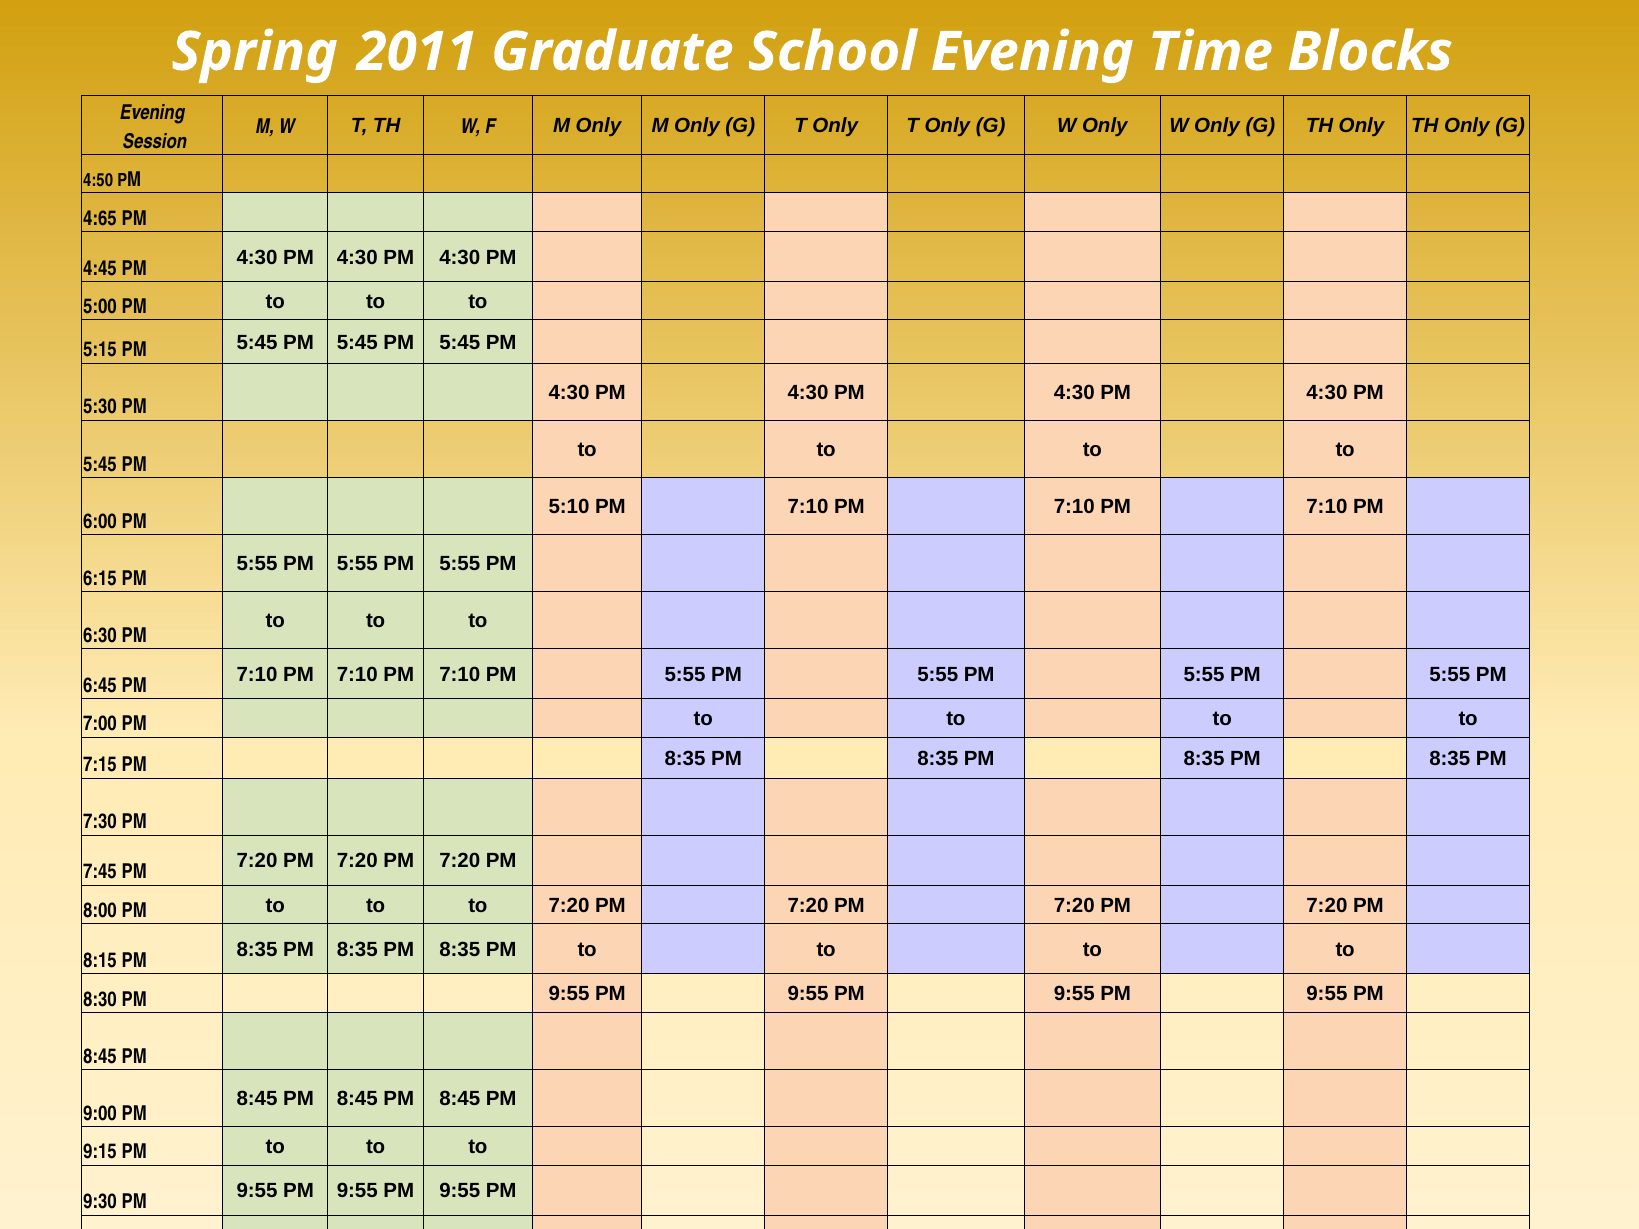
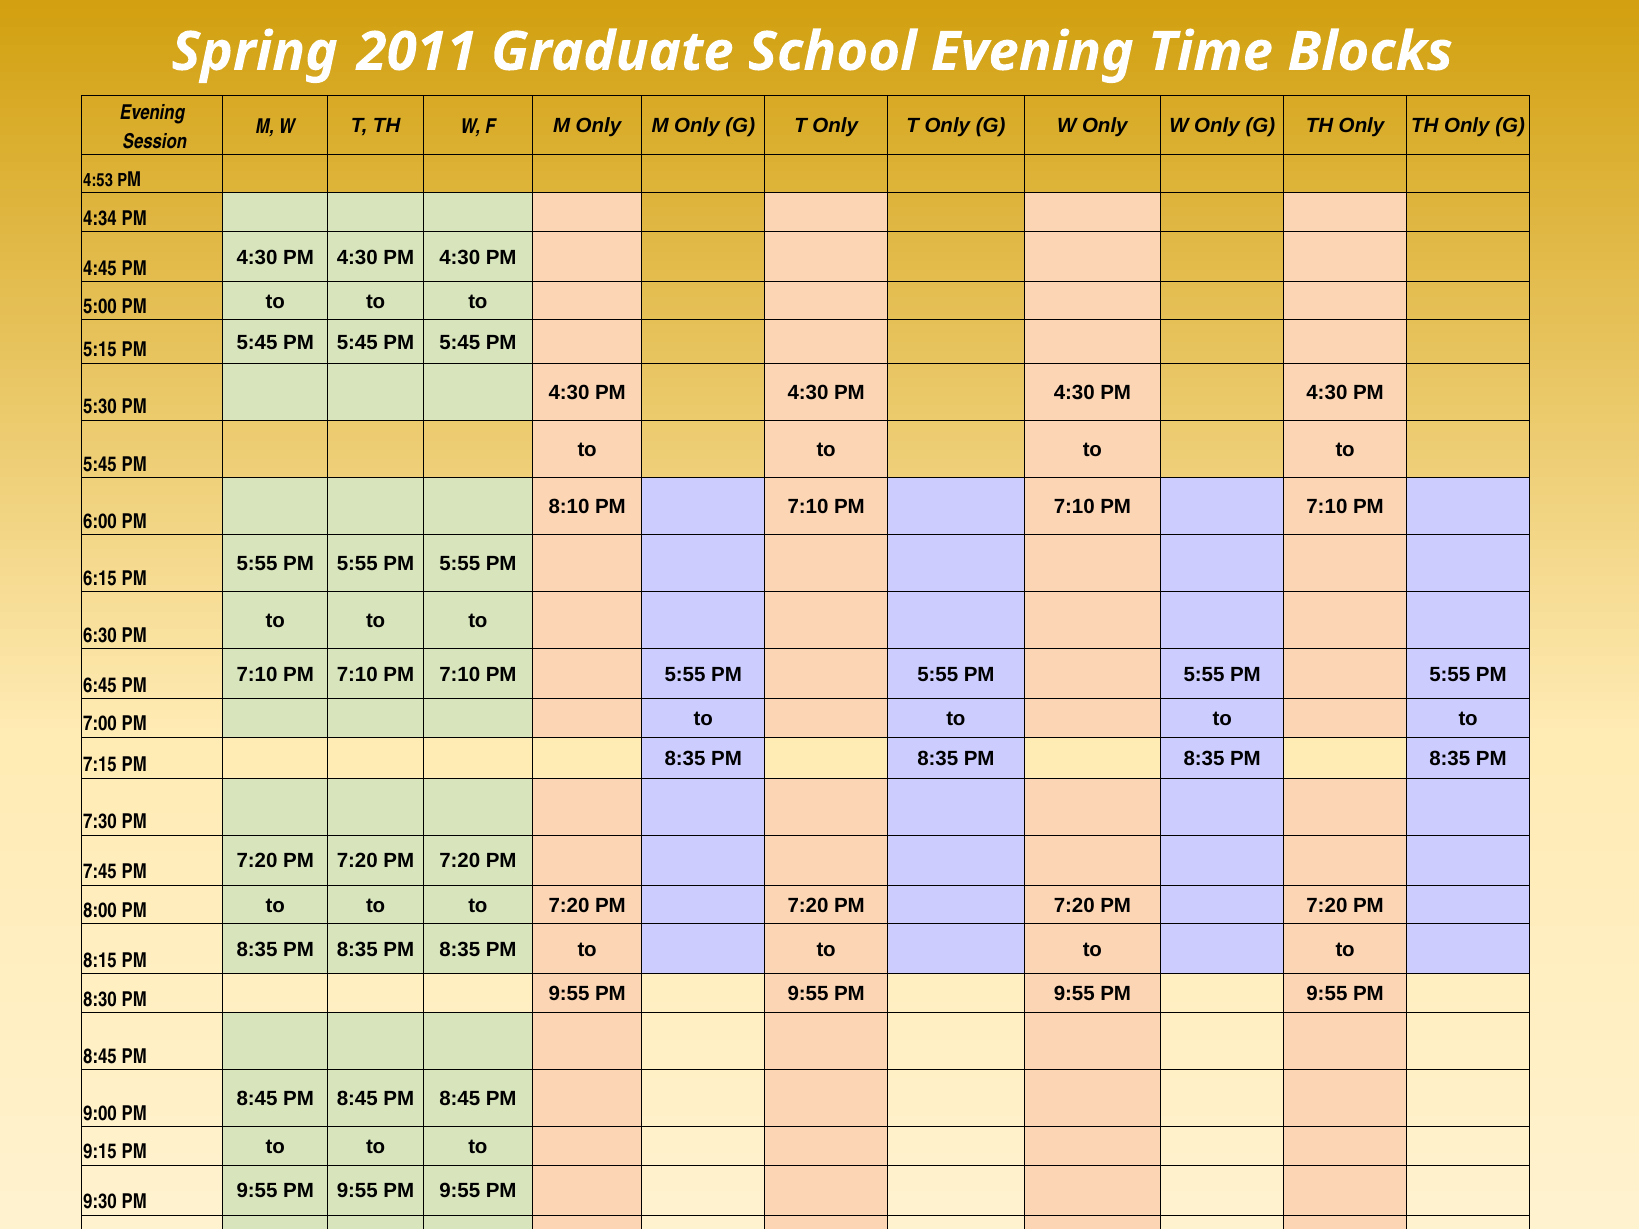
4:50: 4:50 -> 4:53
4:65: 4:65 -> 4:34
5:10: 5:10 -> 8:10
